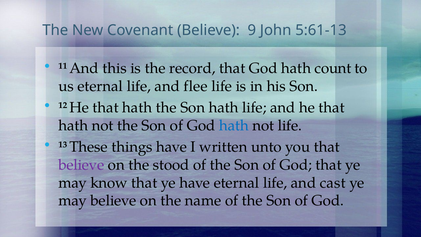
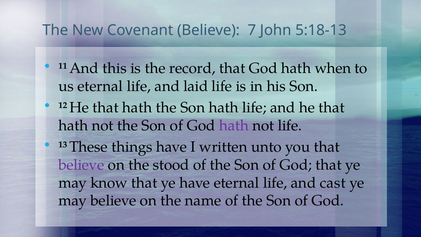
9: 9 -> 7
5:61-13: 5:61-13 -> 5:18-13
count: count -> when
flee: flee -> laid
hath at (234, 125) colour: blue -> purple
